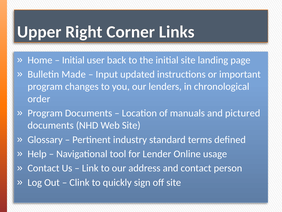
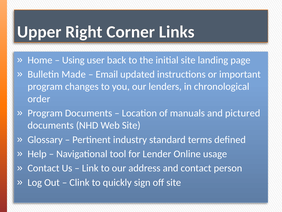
Initial at (73, 60): Initial -> Using
Input: Input -> Email
